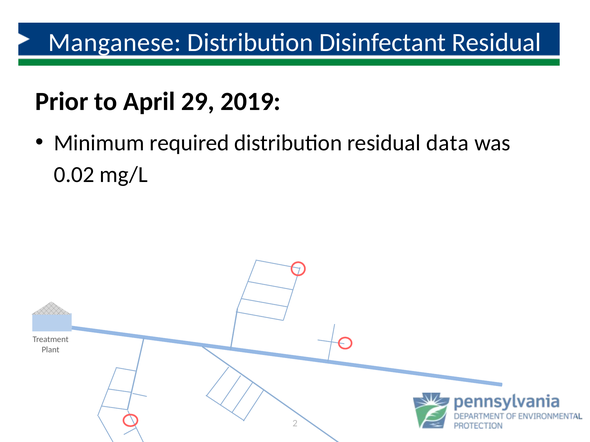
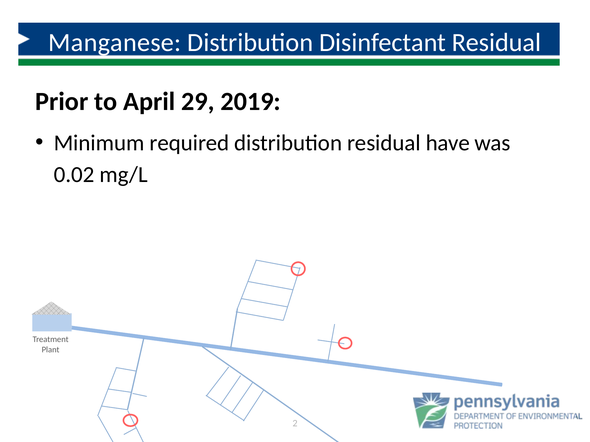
data: data -> have
